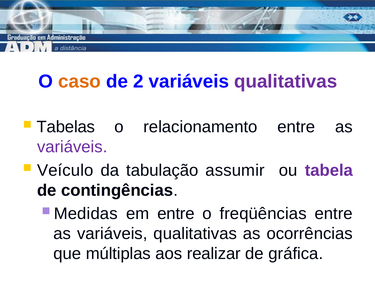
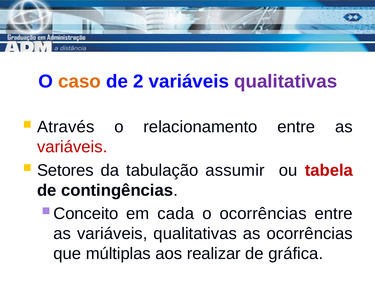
Tabelas: Tabelas -> Através
variáveis at (72, 147) colour: purple -> red
Veículo: Veículo -> Setores
tabela colour: purple -> red
Medidas: Medidas -> Conceito
em entre: entre -> cada
o freqüências: freqüências -> ocorrências
